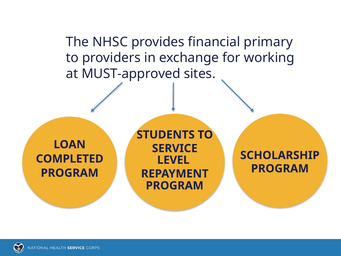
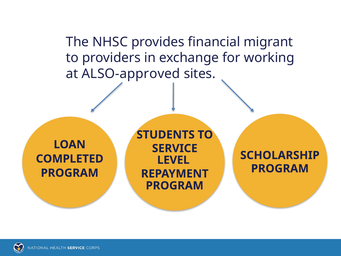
primary: primary -> migrant
MUST-approved: MUST-approved -> ALSO-approved
